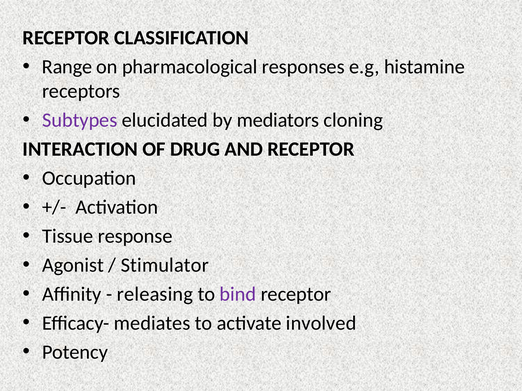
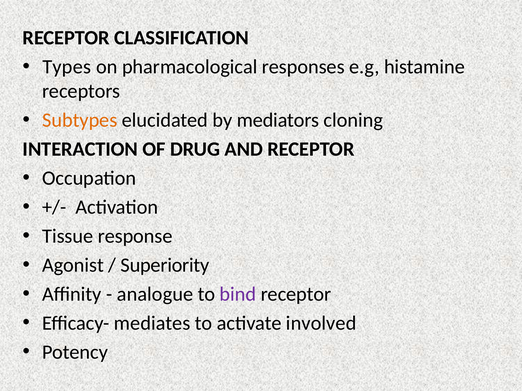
Range: Range -> Types
Subtypes colour: purple -> orange
Stimulator: Stimulator -> Superiority
releasing: releasing -> analogue
